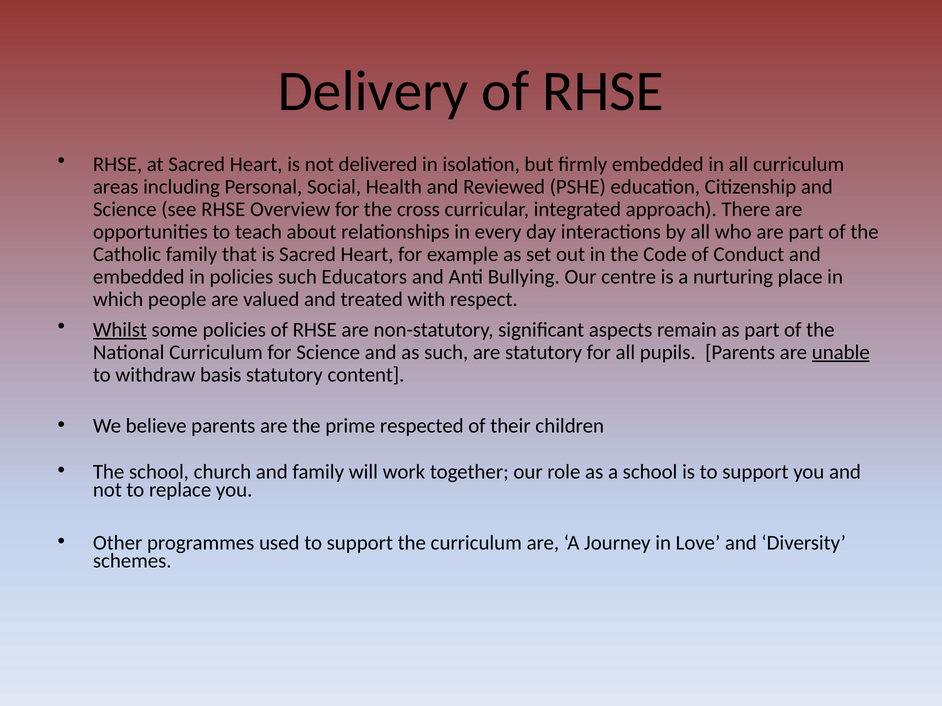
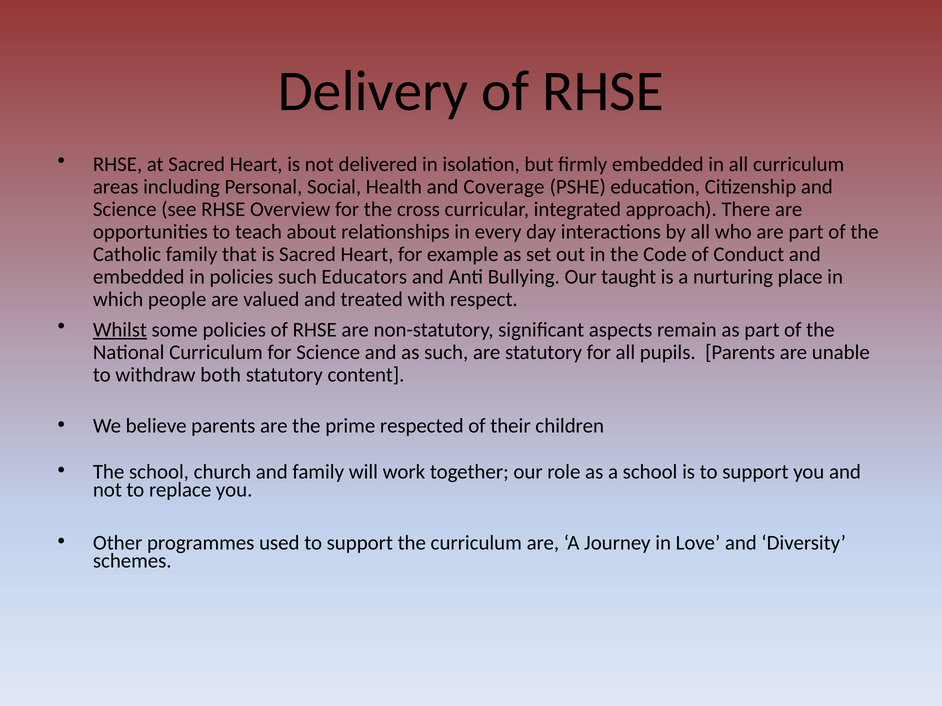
Reviewed: Reviewed -> Coverage
centre: centre -> taught
unable underline: present -> none
basis: basis -> both
